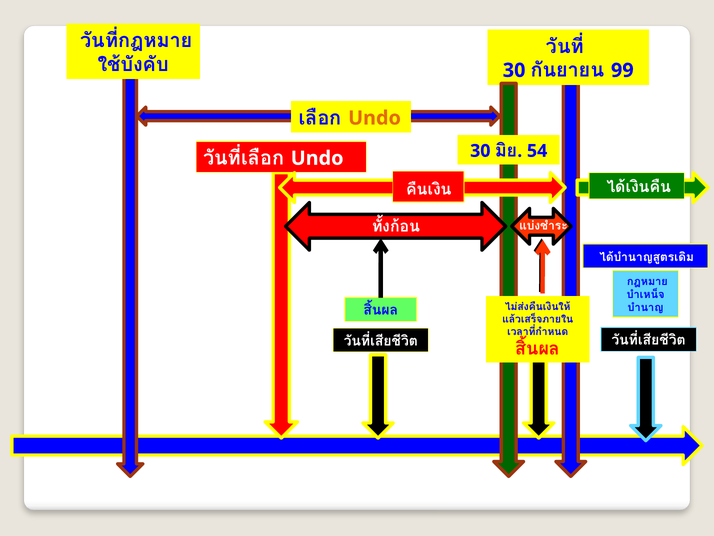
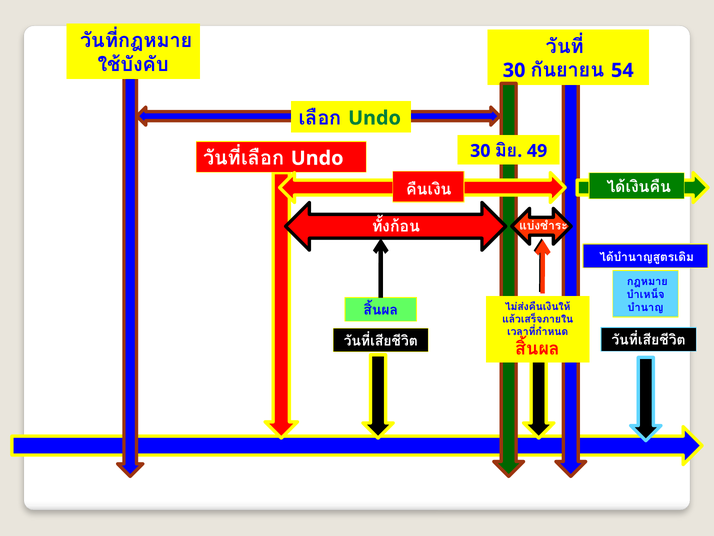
99: 99 -> 54
Undo at (375, 118) colour: orange -> green
54: 54 -> 49
